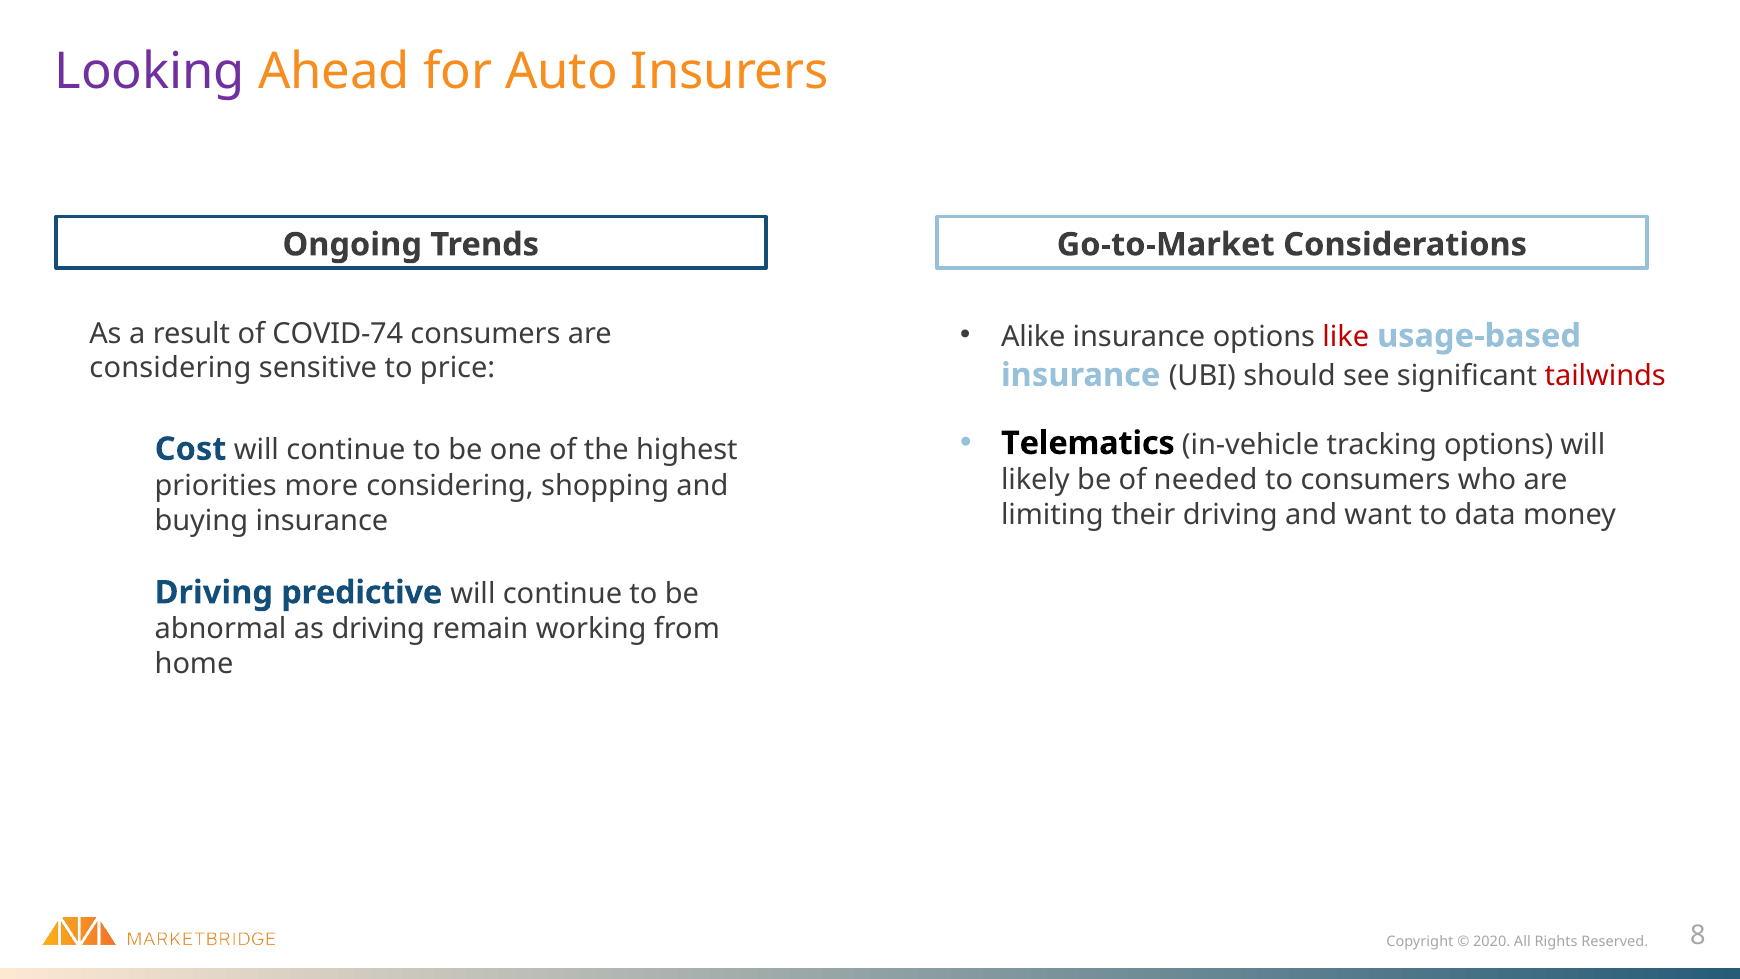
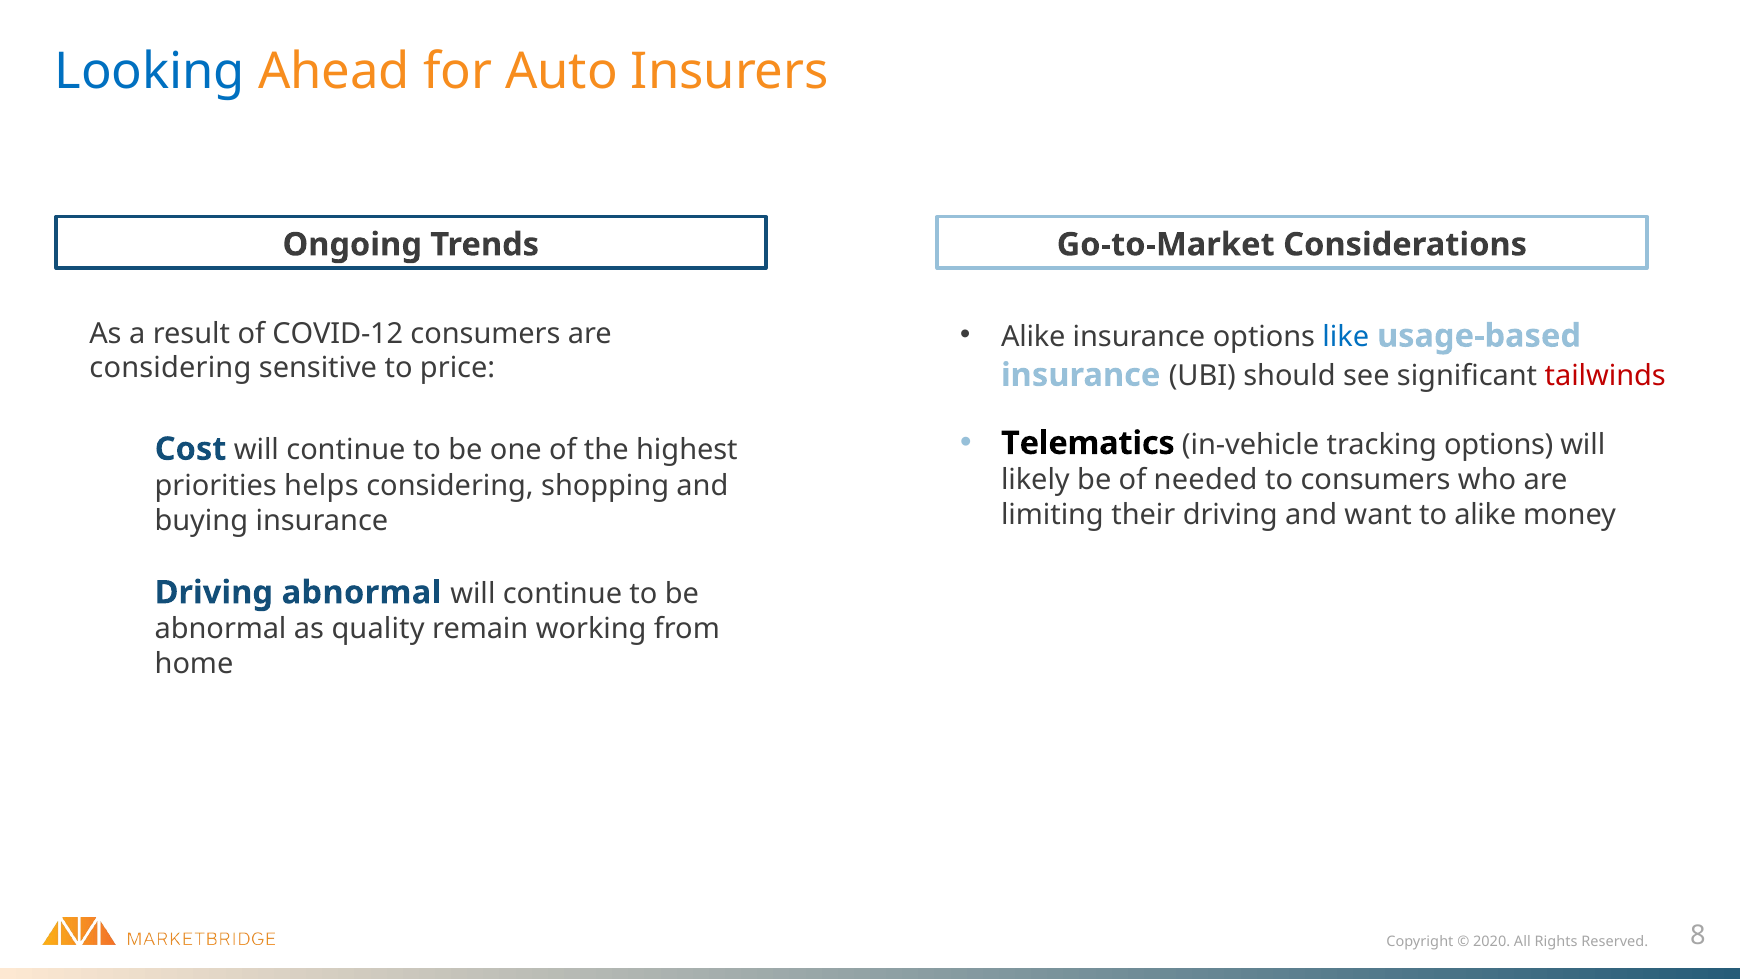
Looking colour: purple -> blue
like colour: red -> blue
COVID-74: COVID-74 -> COVID-12
more: more -> helps
to data: data -> alike
Driving predictive: predictive -> abnormal
as driving: driving -> quality
